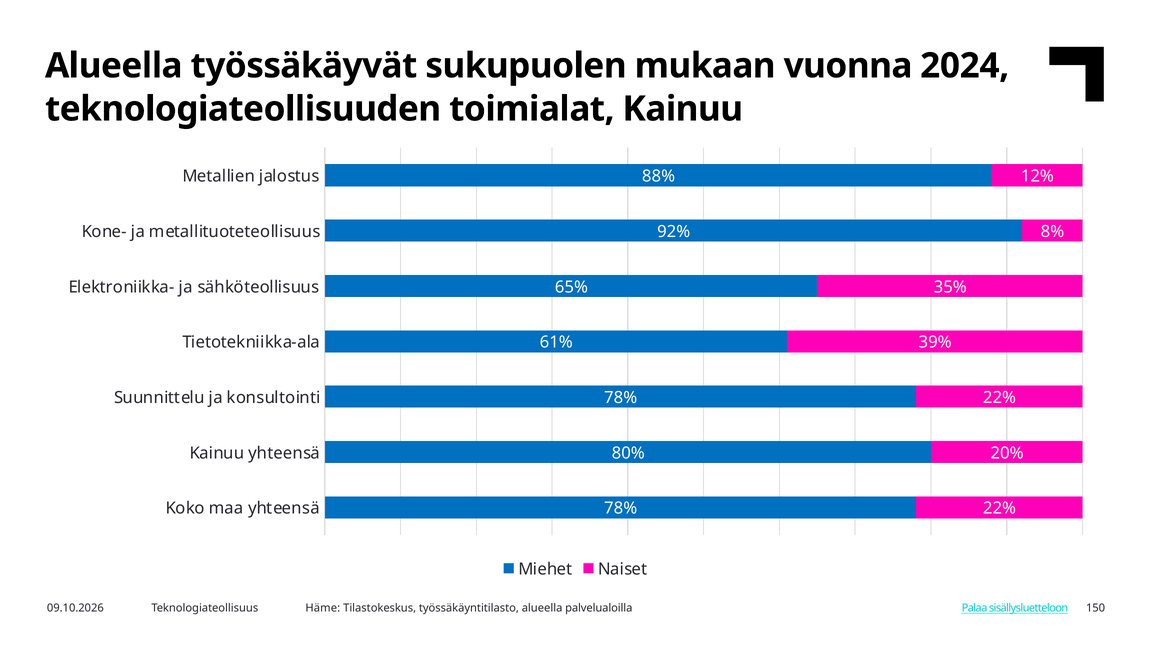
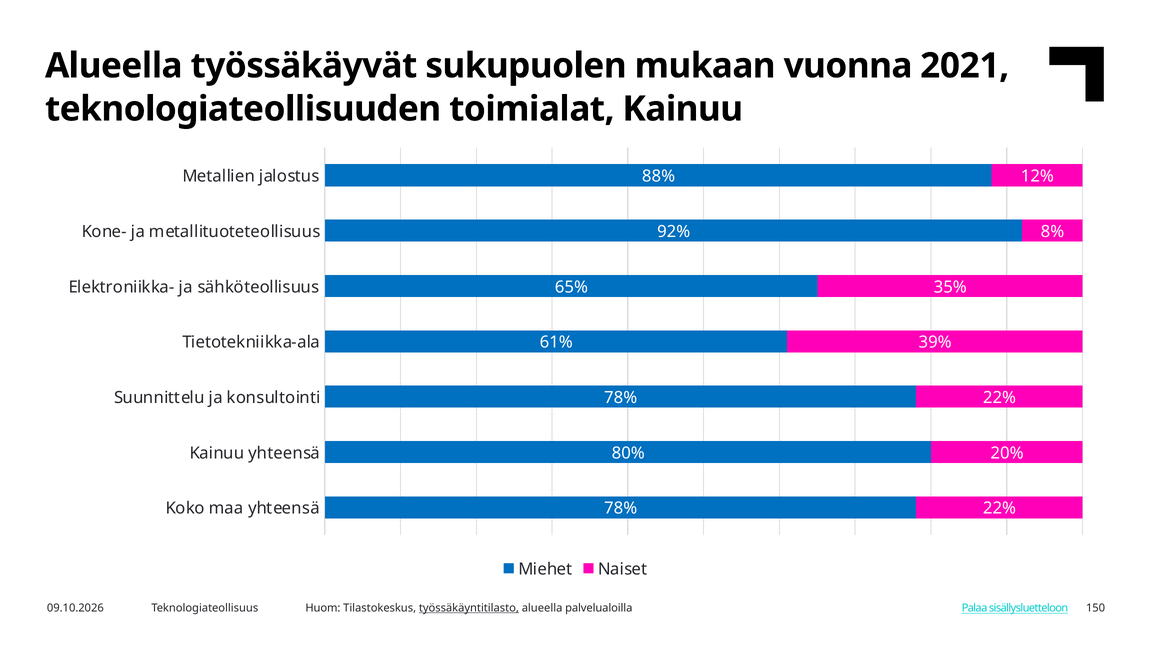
2024: 2024 -> 2021
Häme: Häme -> Huom
työssäkäyntitilasto underline: none -> present
